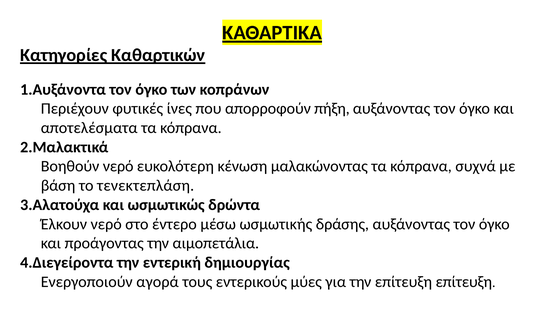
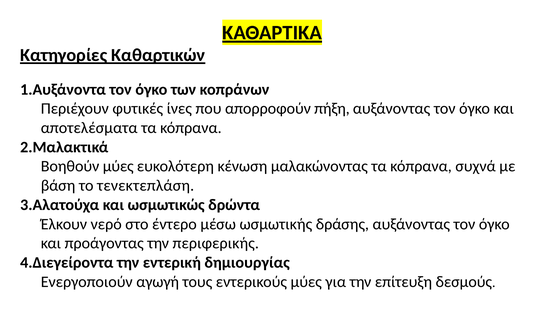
Βοηθούν νερό: νερό -> μύες
αιμοπετάλια: αιμοπετάλια -> περιφερικής
αγορά: αγορά -> αγωγή
επίτευξη επίτευξη: επίτευξη -> δεσμούς
